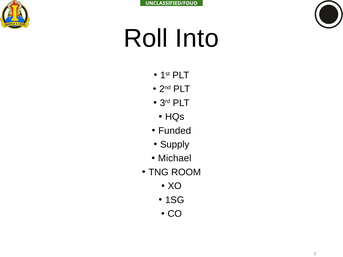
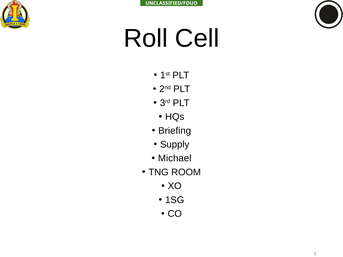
Into: Into -> Cell
Funded: Funded -> Briefing
